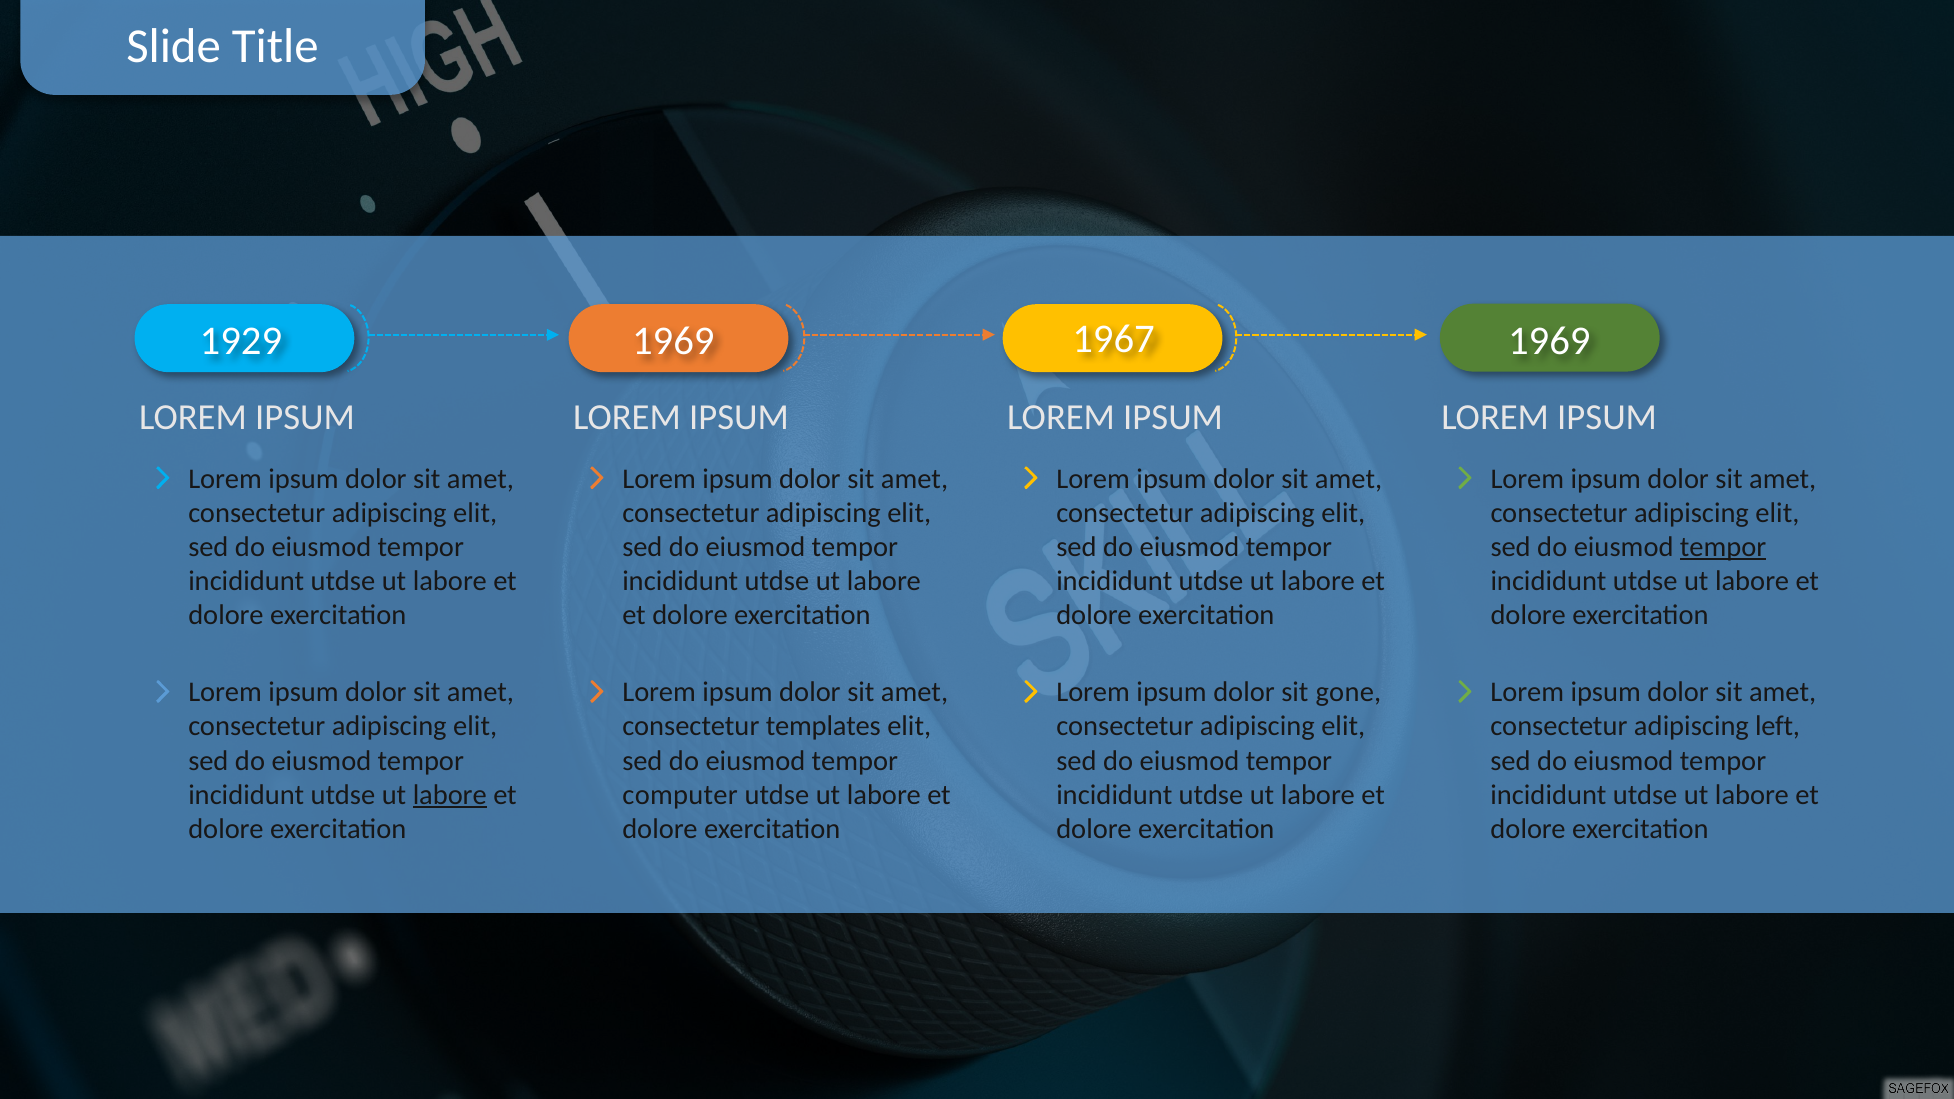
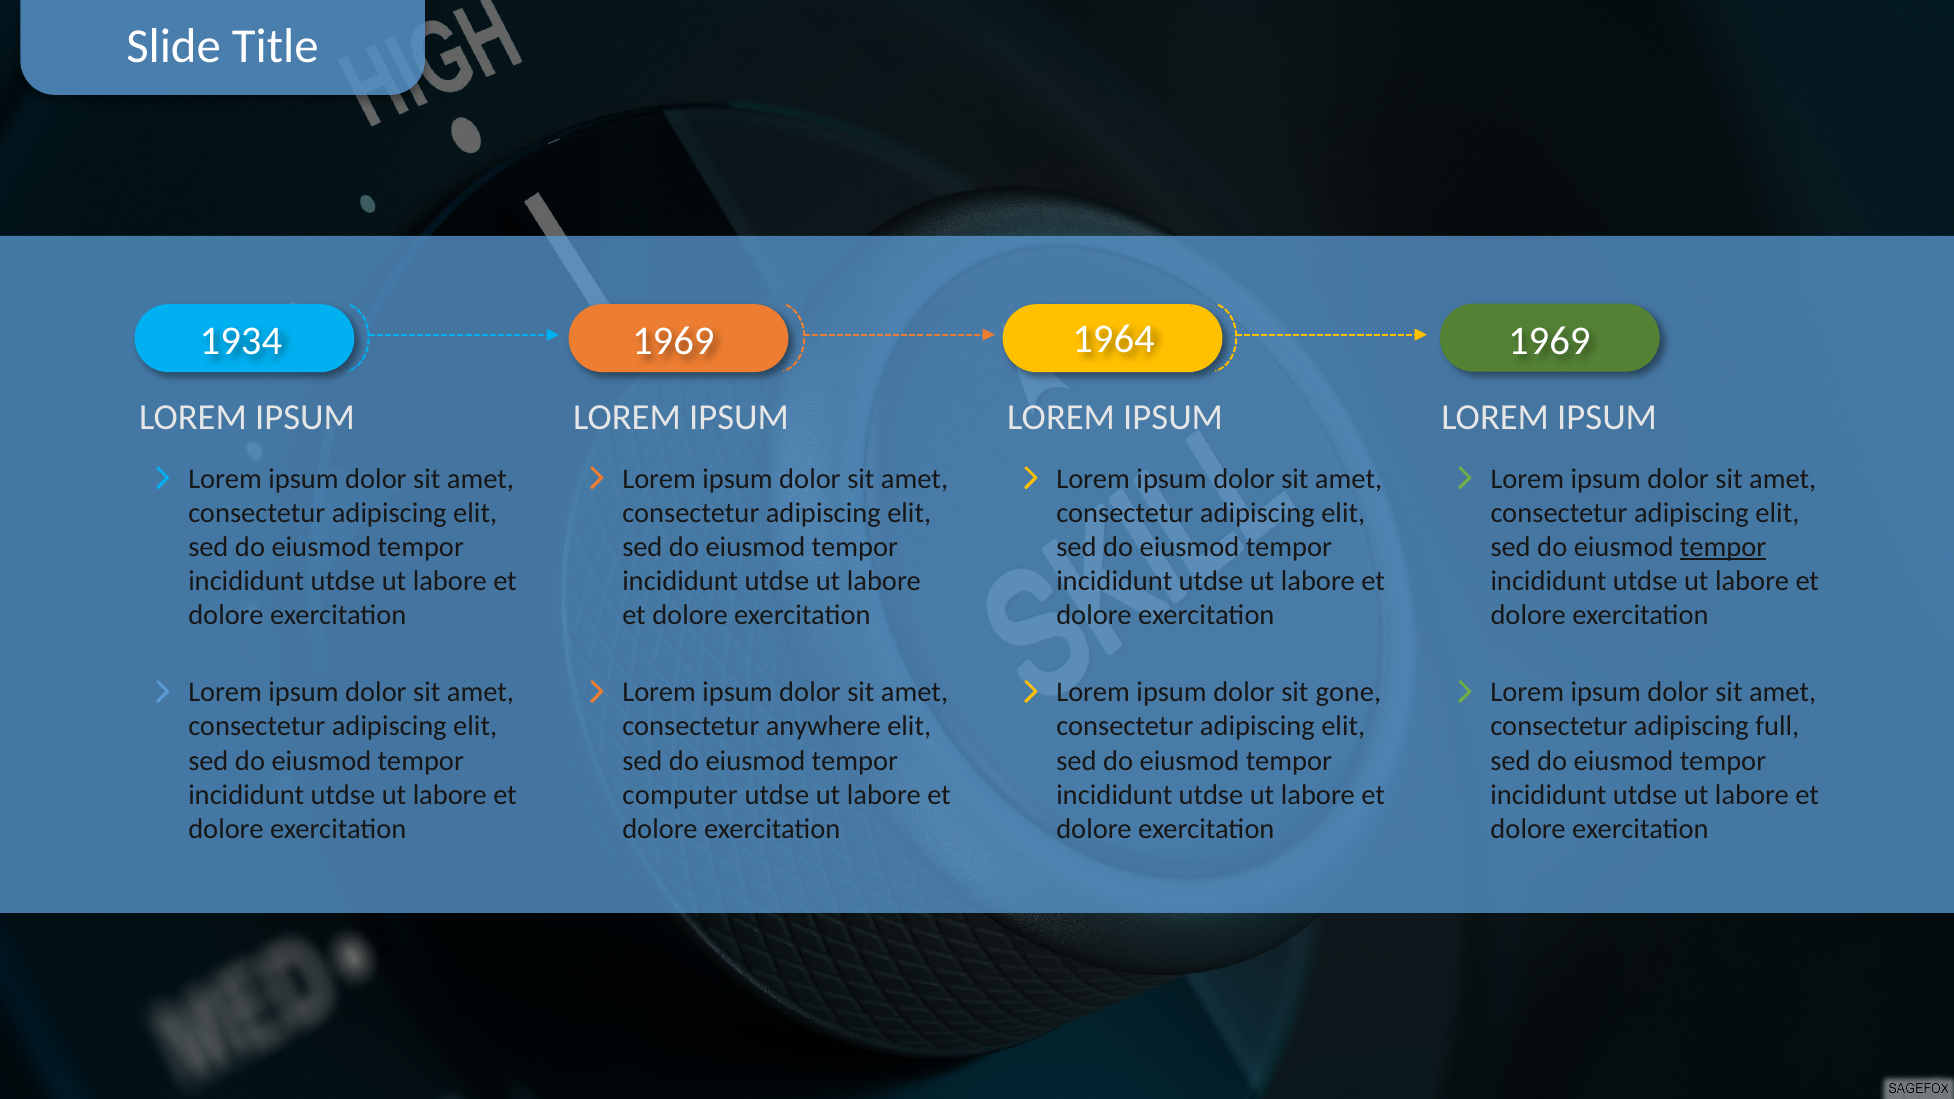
1929: 1929 -> 1934
1967: 1967 -> 1964
templates: templates -> anywhere
left: left -> full
labore at (450, 795) underline: present -> none
